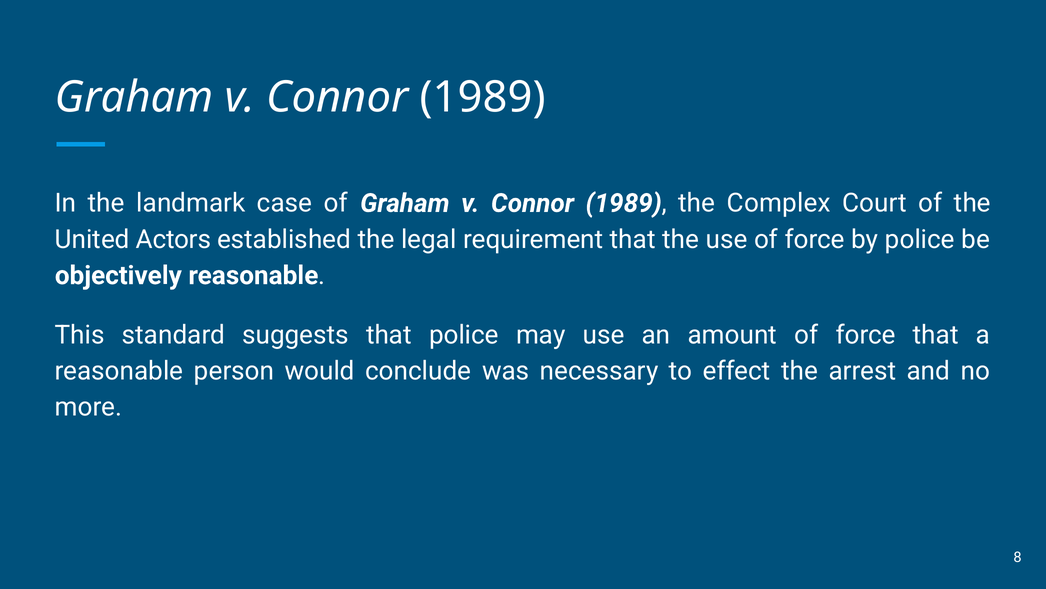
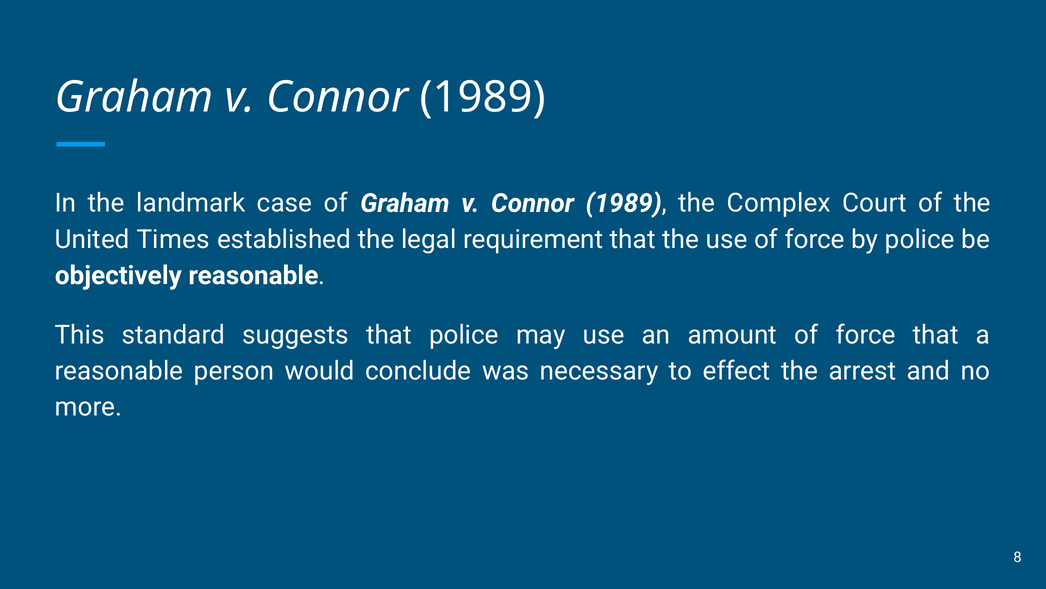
Actors: Actors -> Times
